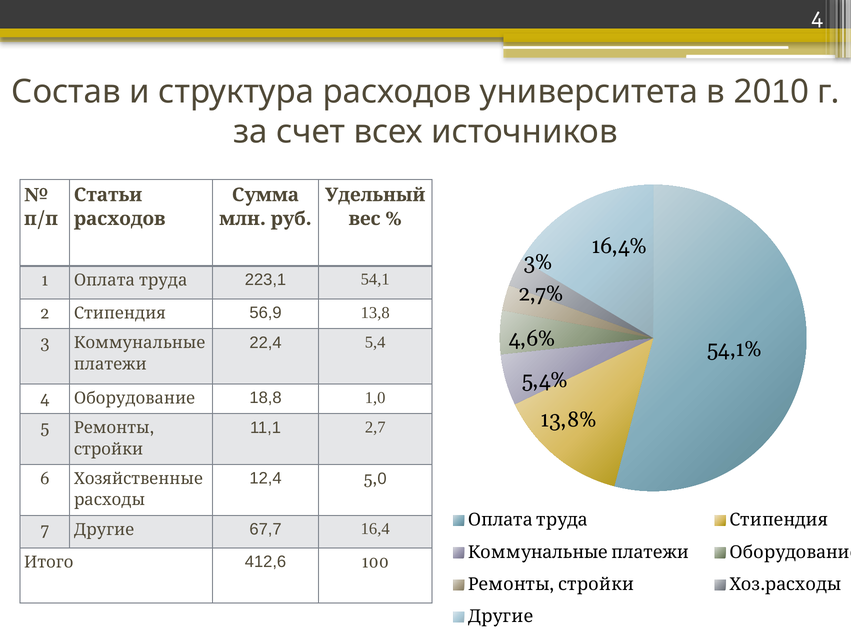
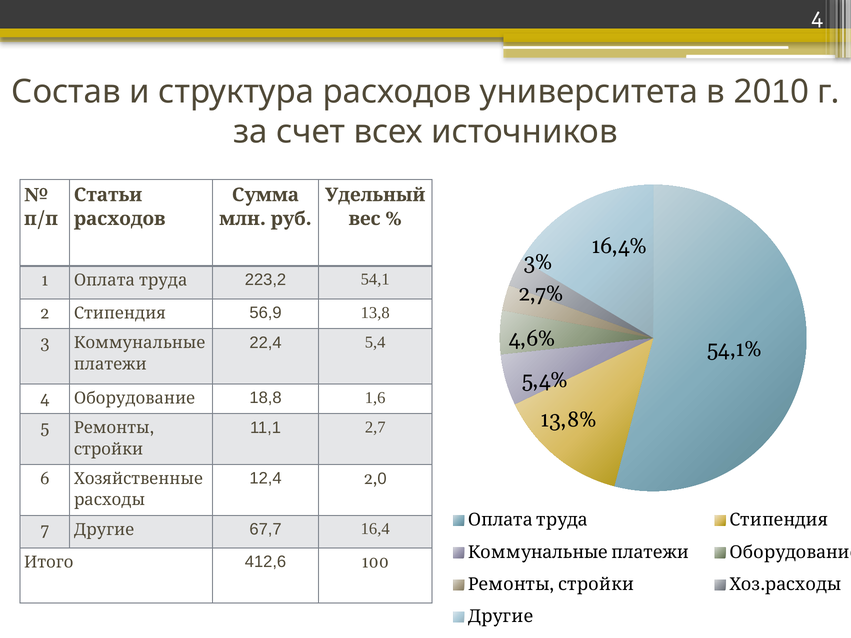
223,1: 223,1 -> 223,2
1,0: 1,0 -> 1,6
12,4 5: 5 -> 2
